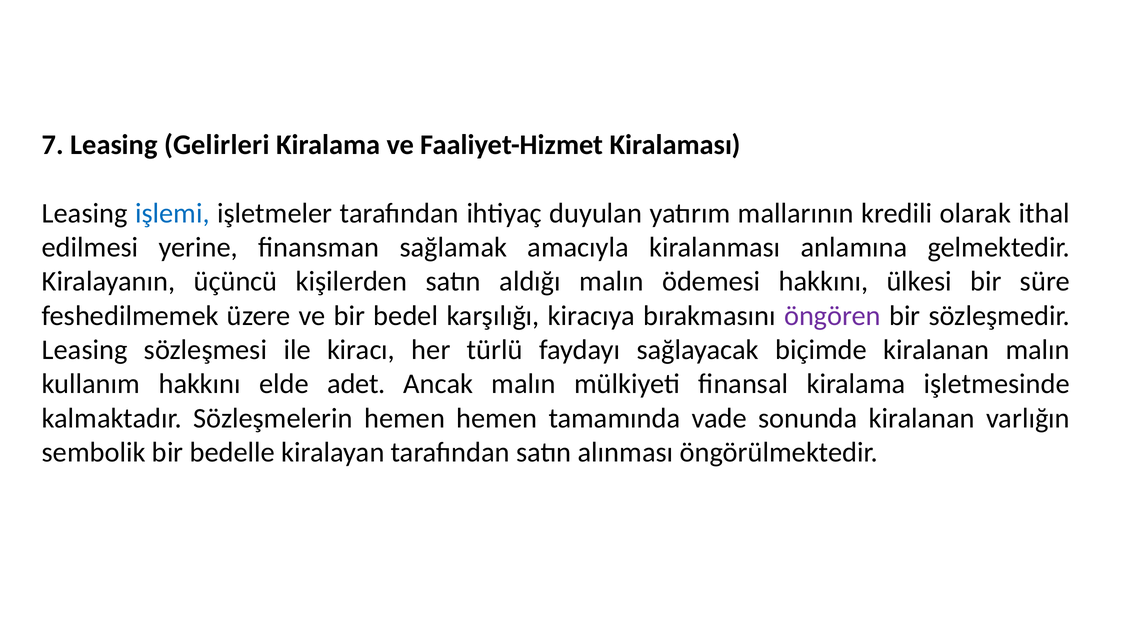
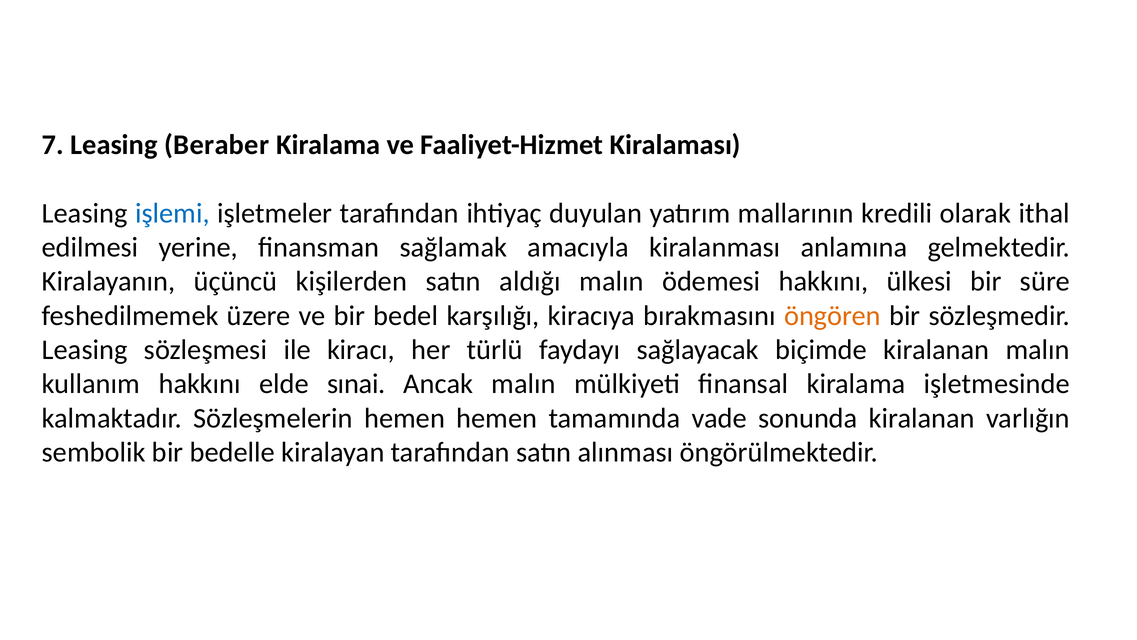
Gelirleri: Gelirleri -> Beraber
öngören colour: purple -> orange
adet: adet -> sınai
